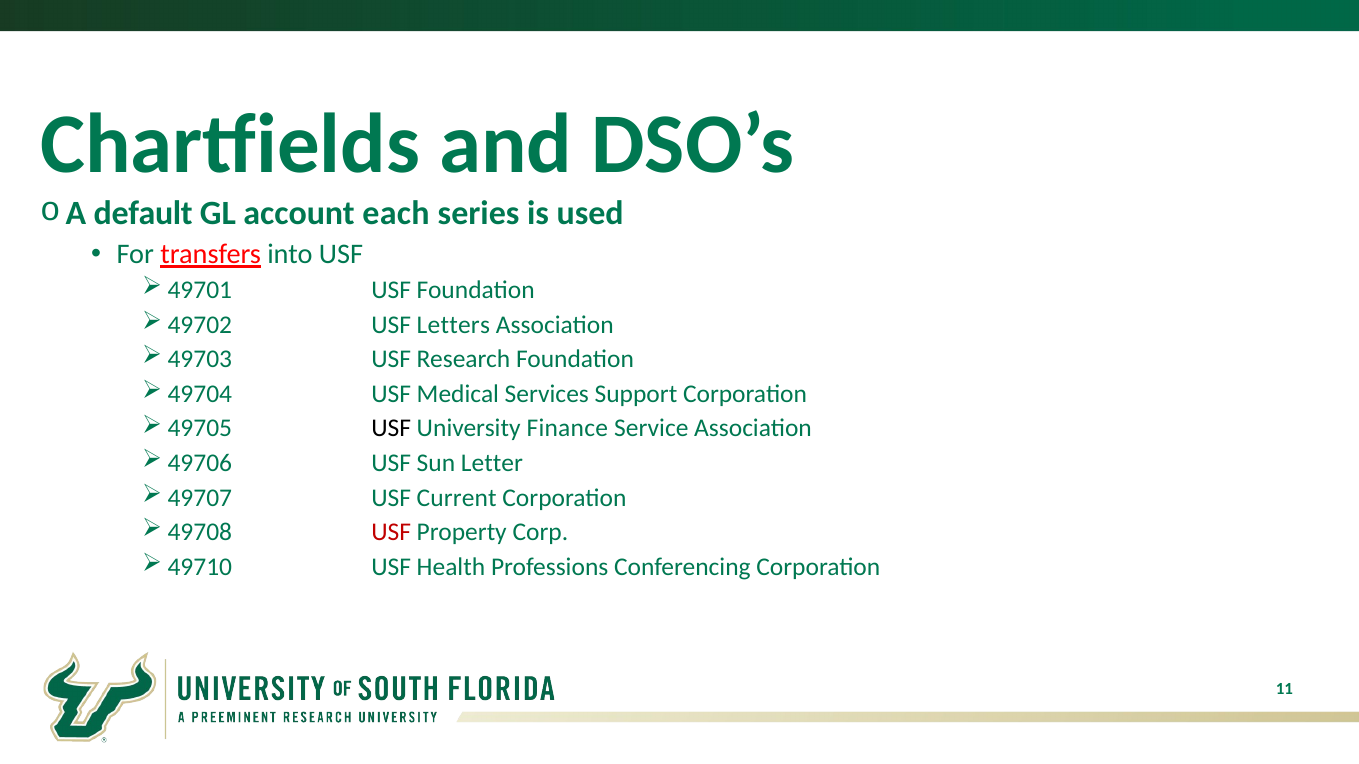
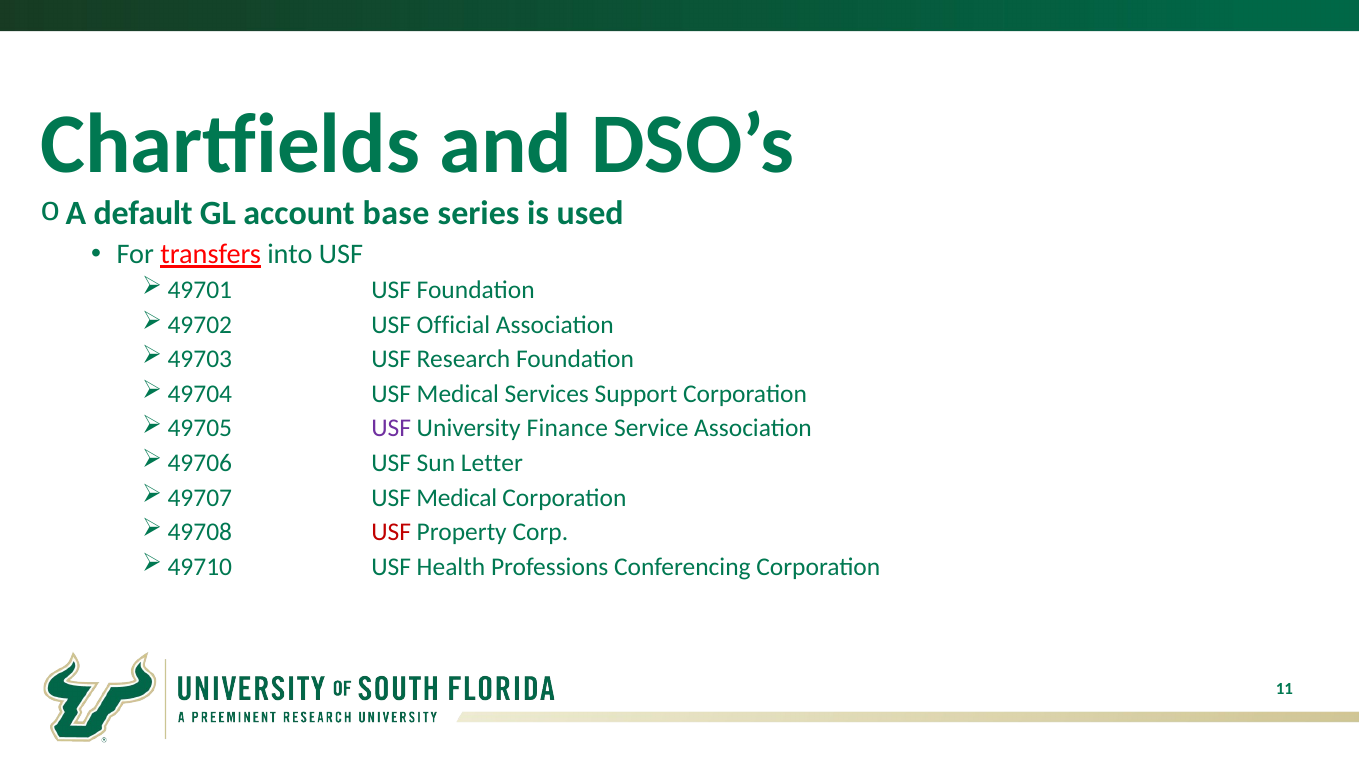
each: each -> base
Letters: Letters -> Official
USF at (391, 429) colour: black -> purple
Current at (457, 498): Current -> Medical
